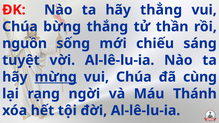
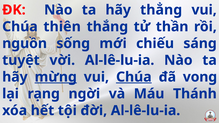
bừng: bừng -> thiên
Chúa at (134, 77) underline: none -> present
cùng: cùng -> vong
